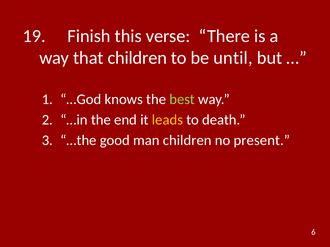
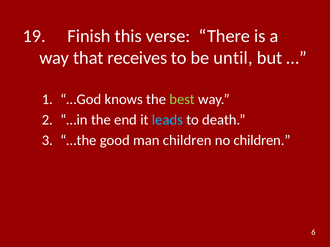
that children: children -> receives
leads colour: yellow -> light blue
no present: present -> children
